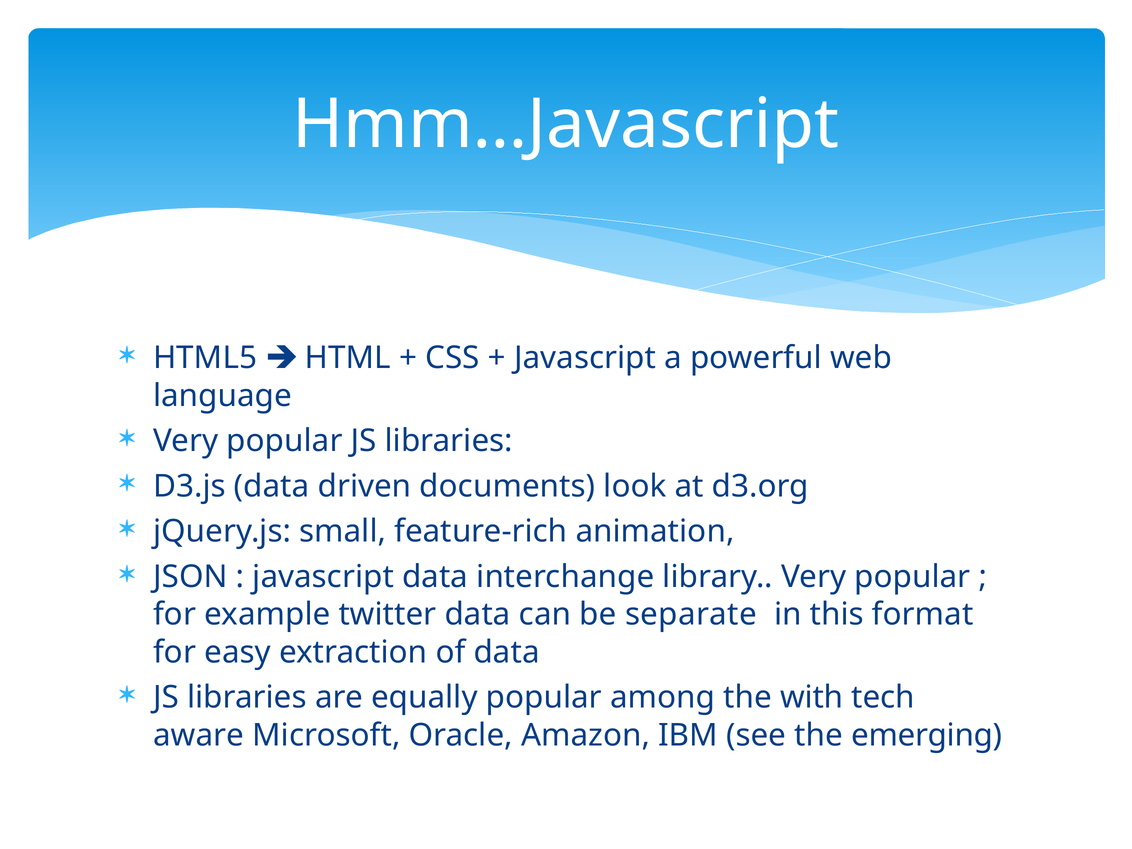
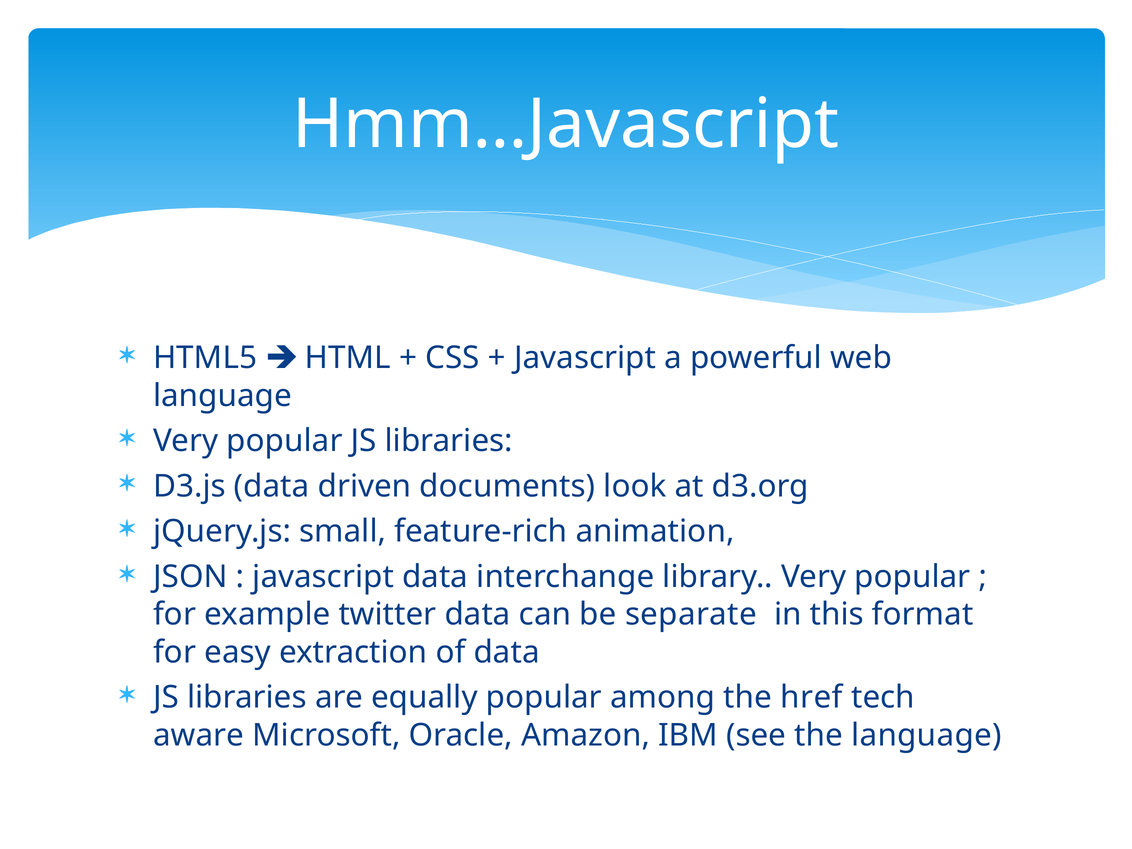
with: with -> href
the emerging: emerging -> language
